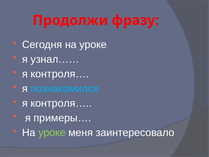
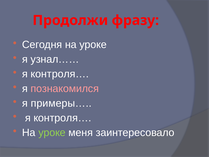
познакомился colour: light blue -> pink
контроля… at (61, 103): контроля… -> примеры…
примеры… at (62, 118): примеры… -> контроля…
